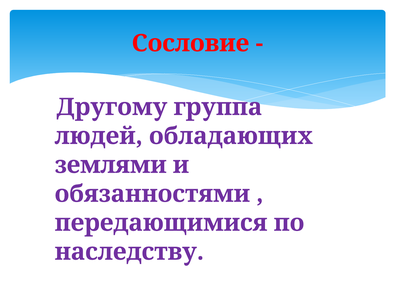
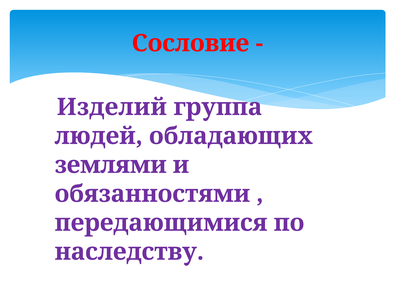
Другому: Другому -> Изделий
